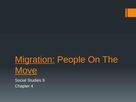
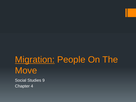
Move underline: present -> none
